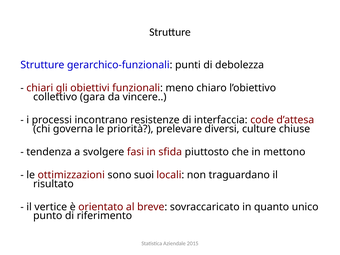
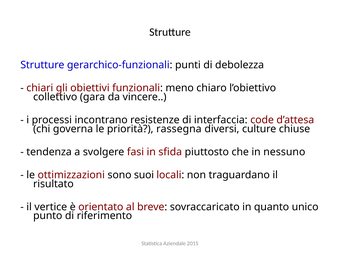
prelevare: prelevare -> rassegna
mettono: mettono -> nessuno
